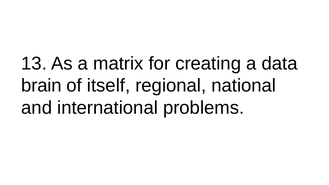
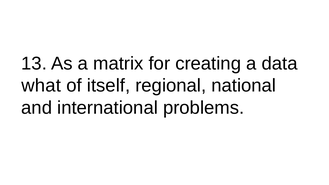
brain: brain -> what
